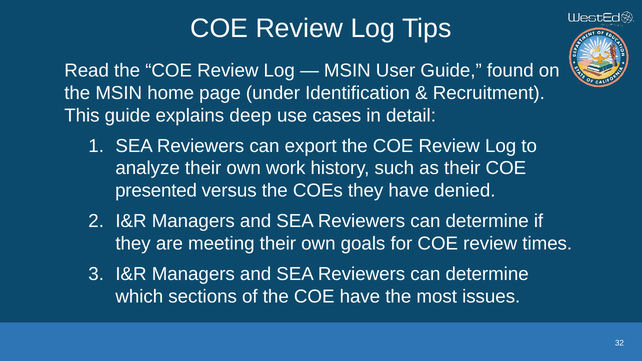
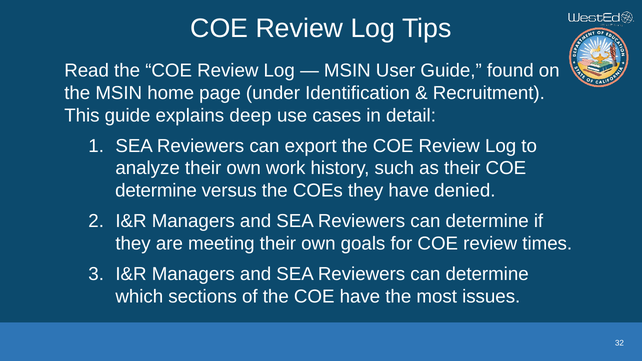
presented at (156, 191): presented -> determine
